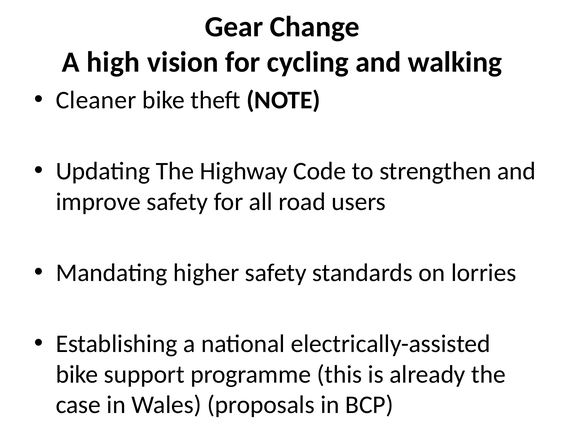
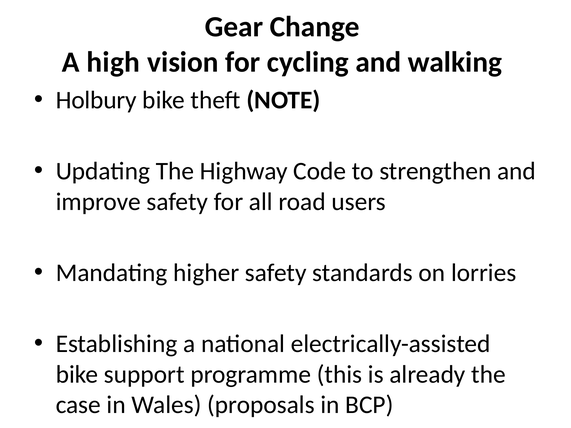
Cleaner: Cleaner -> Holbury
